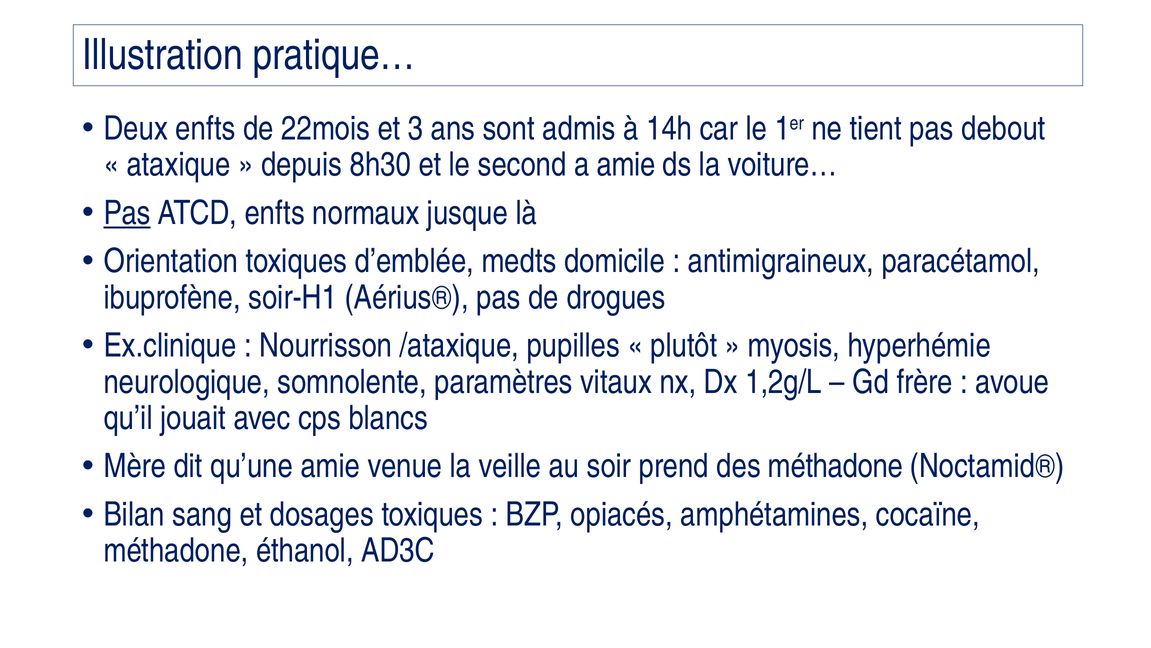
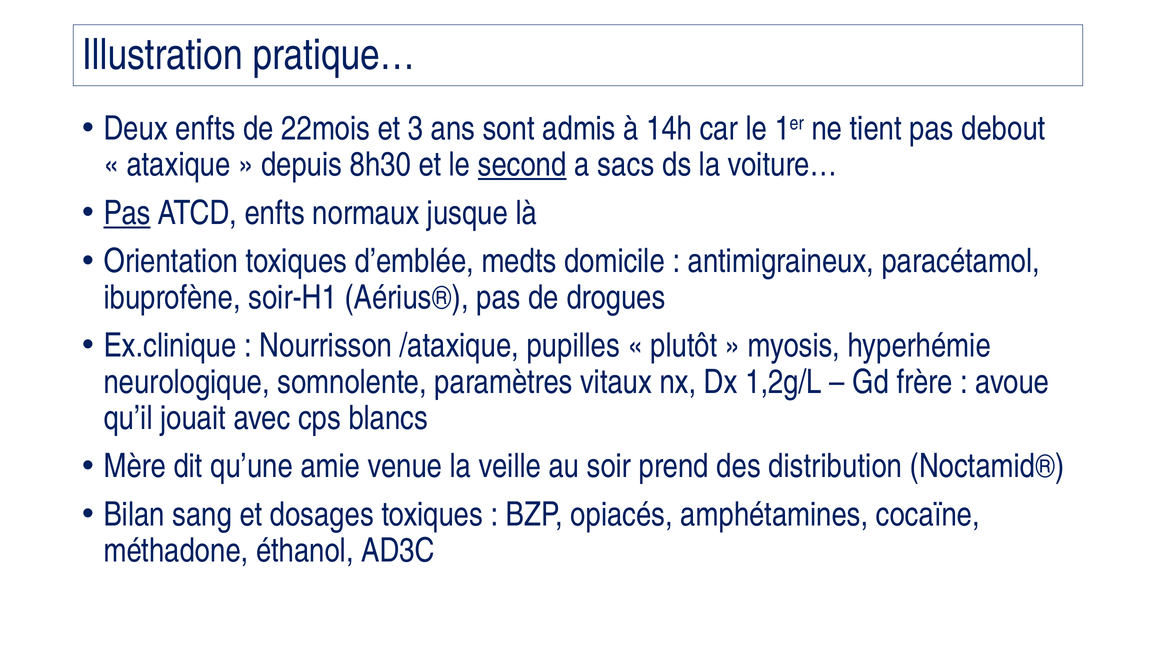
second underline: none -> present
a amie: amie -> sacs
des méthadone: méthadone -> distribution
